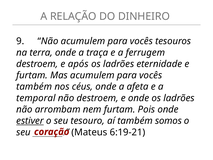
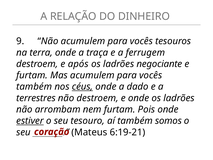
eternidade: eternidade -> negociante
céus underline: none -> present
afeta: afeta -> dado
temporal: temporal -> terrestres
